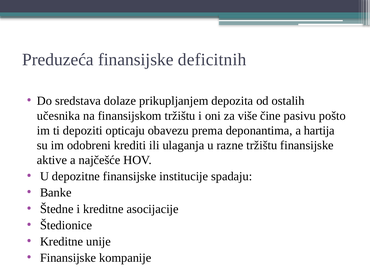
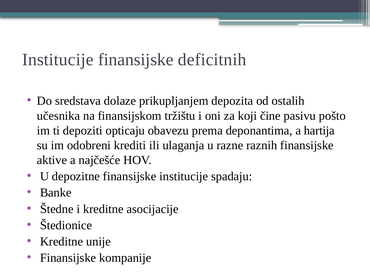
Preduzeća at (58, 60): Preduzeća -> Institucije
više: više -> koji
razne tržištu: tržištu -> raznih
